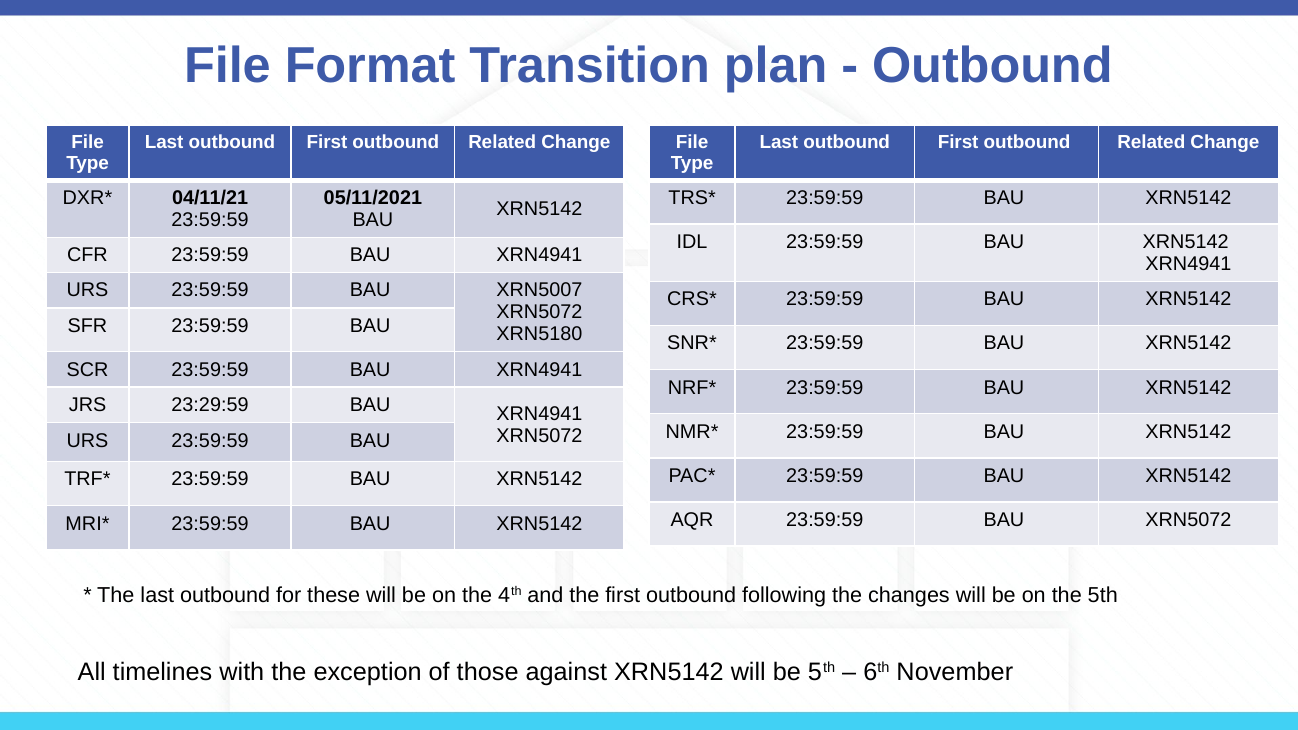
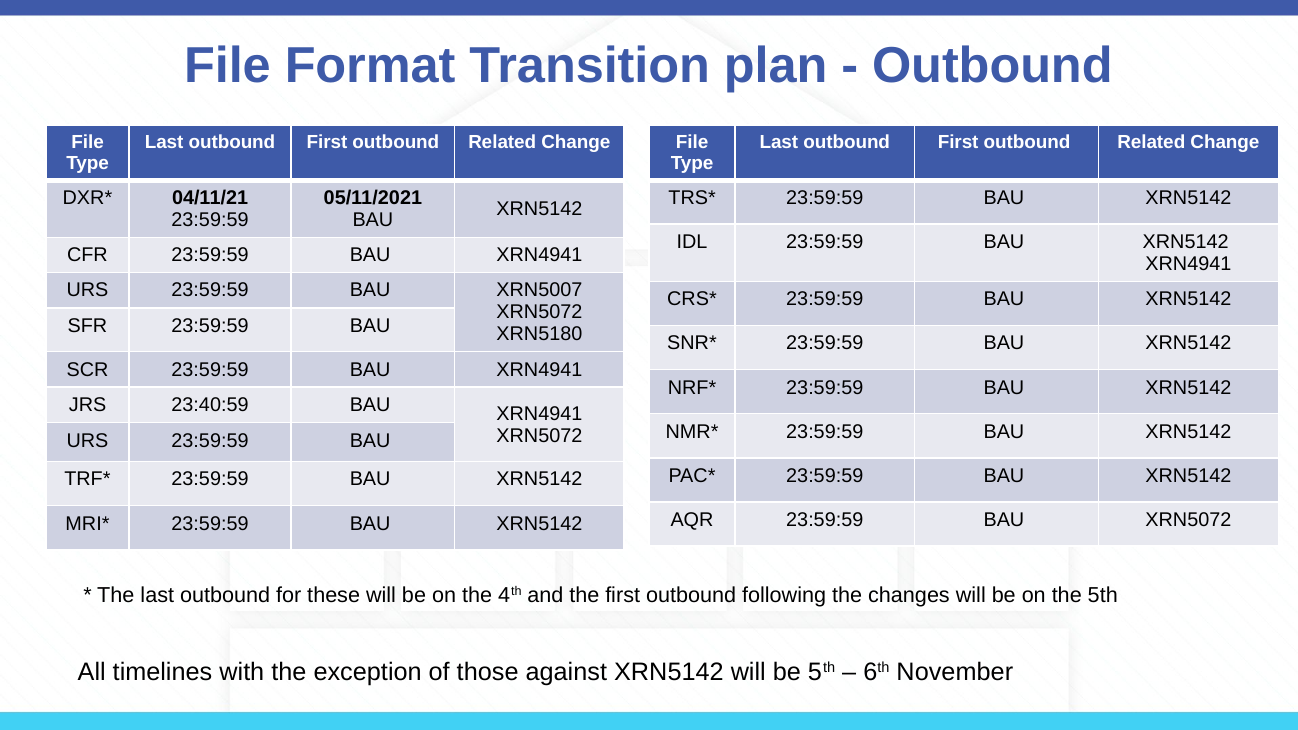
23:29:59: 23:29:59 -> 23:40:59
